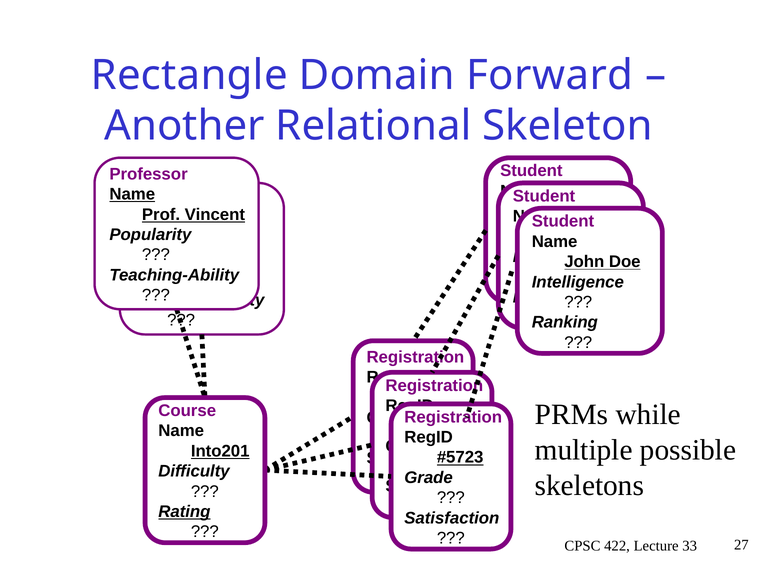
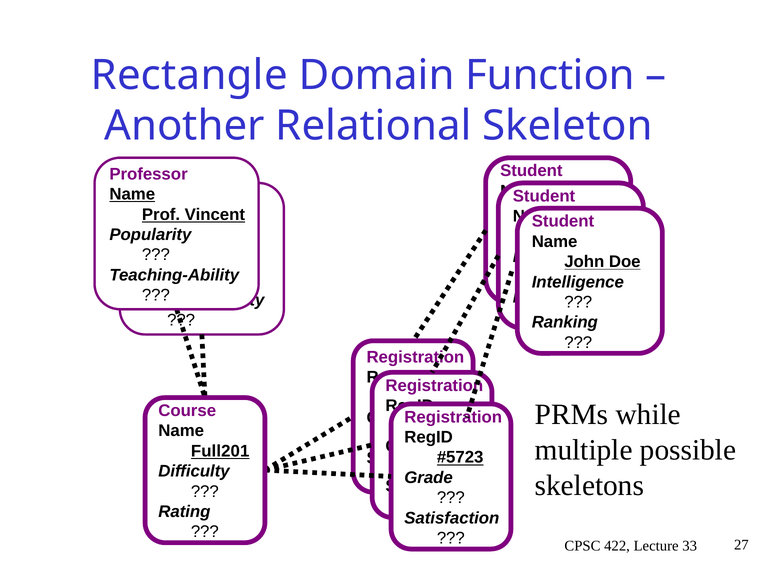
Forward: Forward -> Function
Into201: Into201 -> Full201
Rating underline: present -> none
